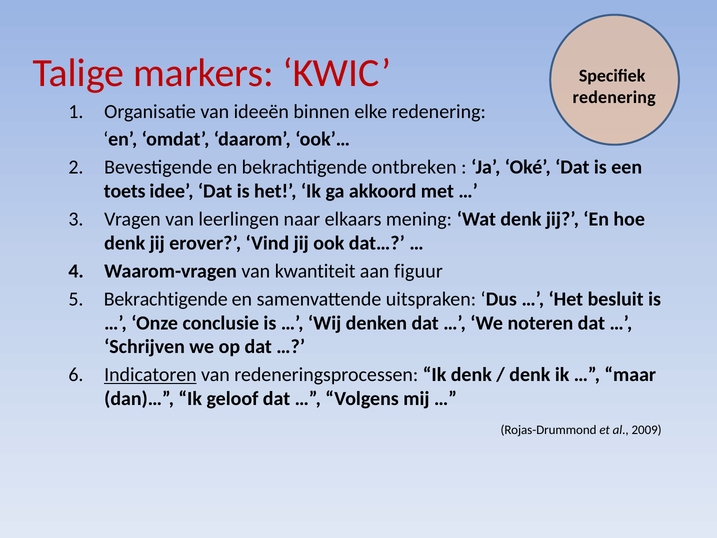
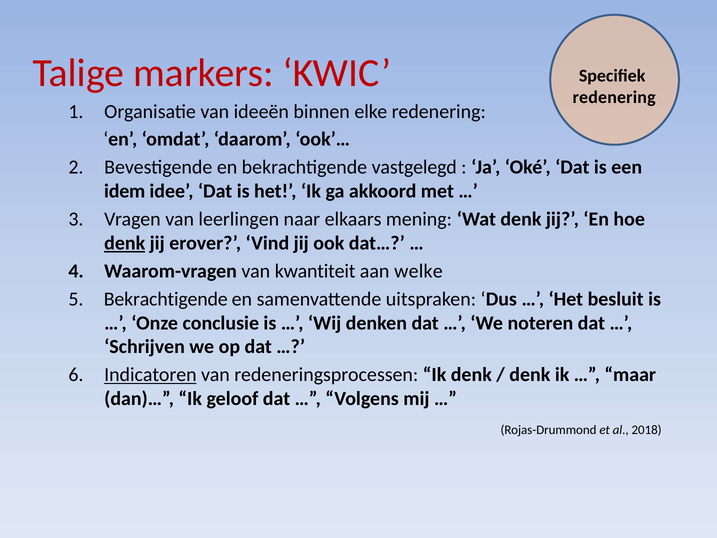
ontbreken: ontbreken -> vastgelegd
toets: toets -> idem
denk at (125, 243) underline: none -> present
figuur: figuur -> welke
2009: 2009 -> 2018
